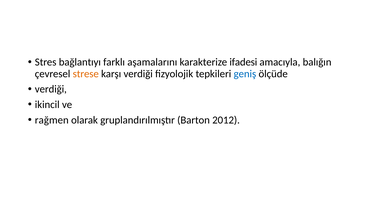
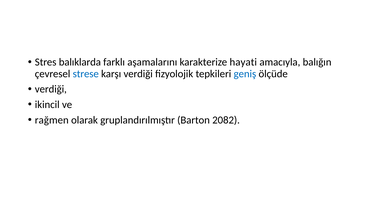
bağlantıyı: bağlantıyı -> balıklarda
ifadesi: ifadesi -> hayati
strese colour: orange -> blue
2012: 2012 -> 2082
